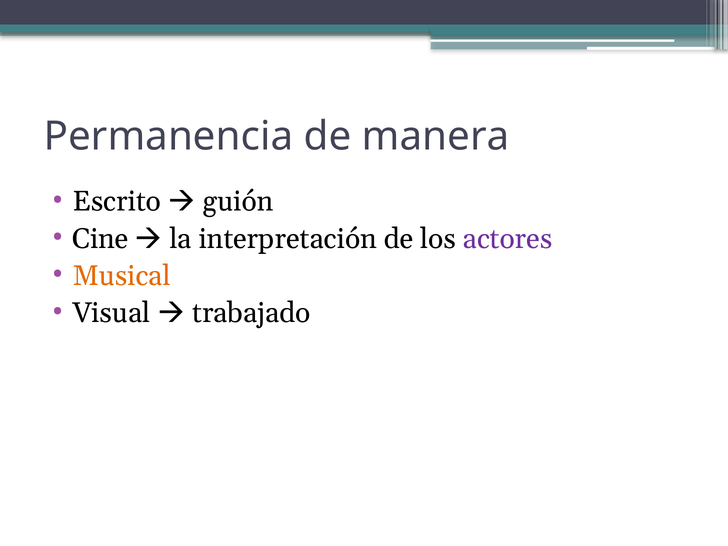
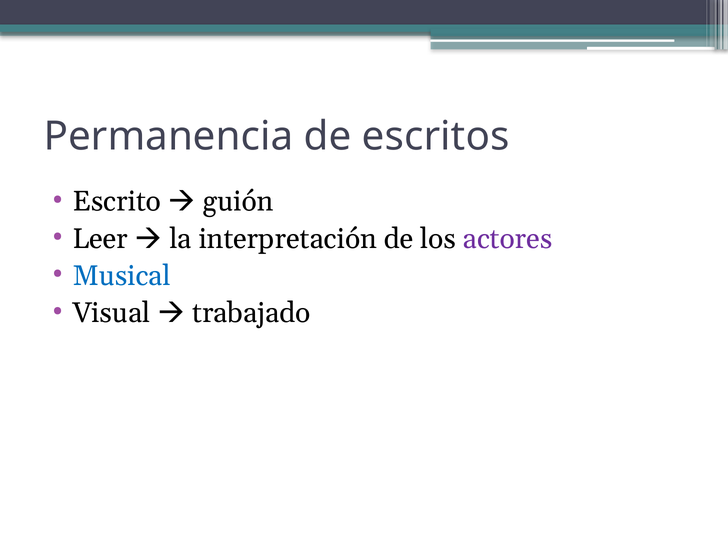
manera: manera -> escritos
Cine: Cine -> Leer
Musical colour: orange -> blue
